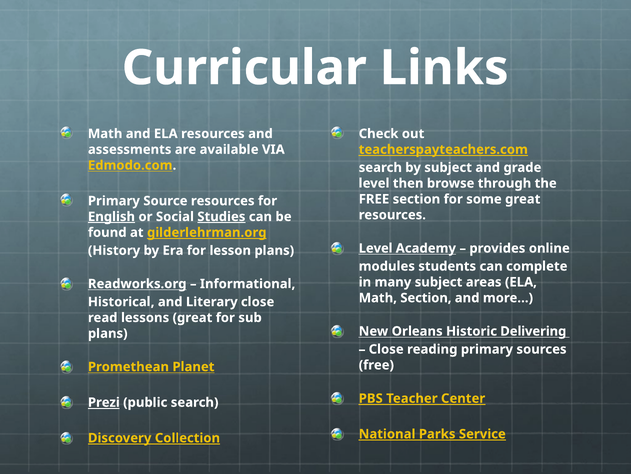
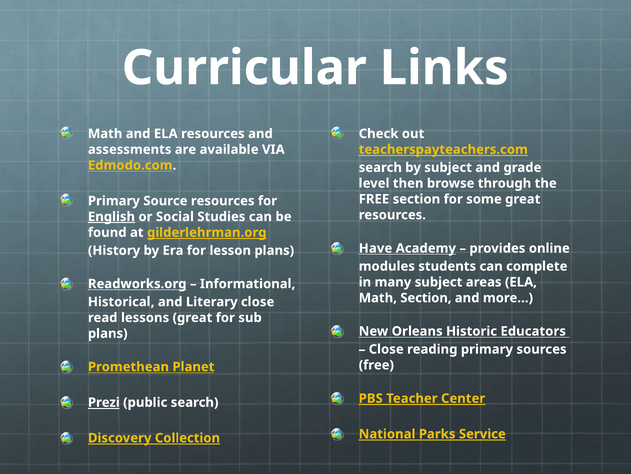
Studies underline: present -> none
Level at (376, 248): Level -> Have
Delivering: Delivering -> Educators
